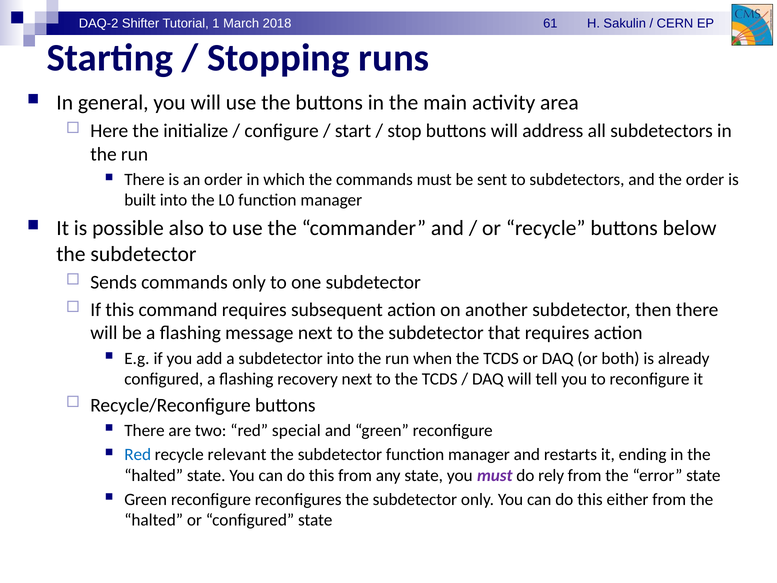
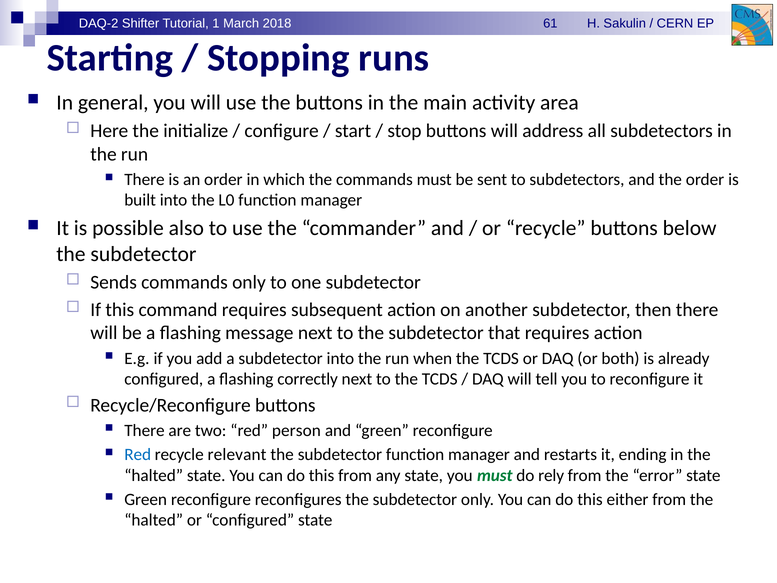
recovery: recovery -> correctly
special: special -> person
must at (495, 475) colour: purple -> green
